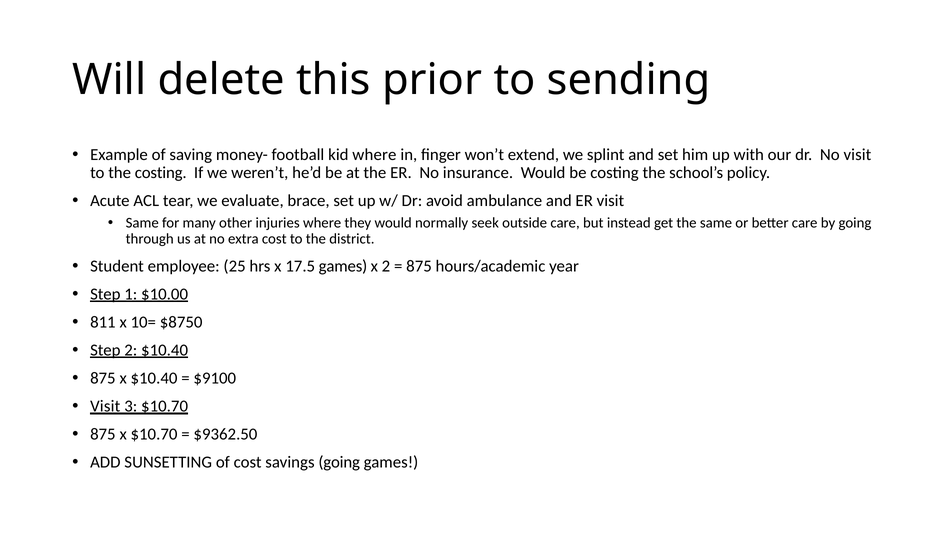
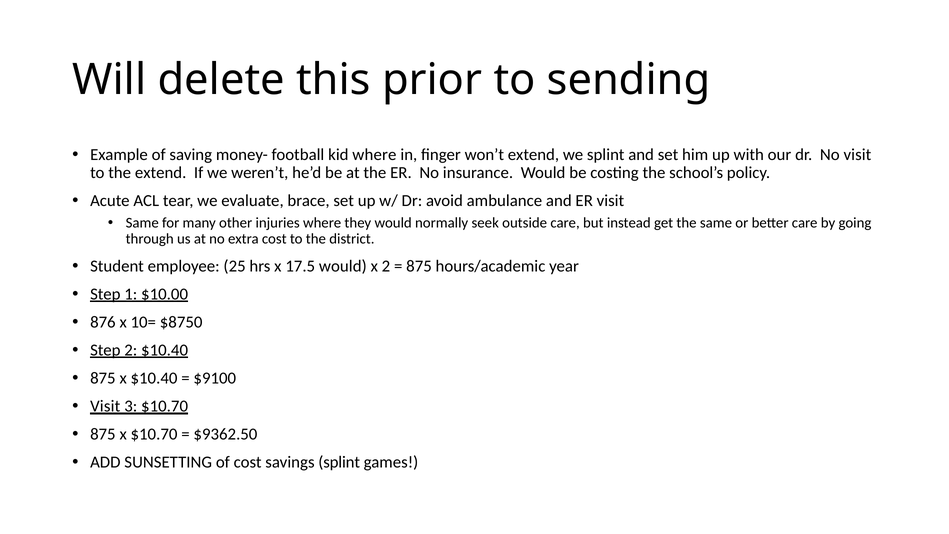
the costing: costing -> extend
17.5 games: games -> would
811: 811 -> 876
savings going: going -> splint
